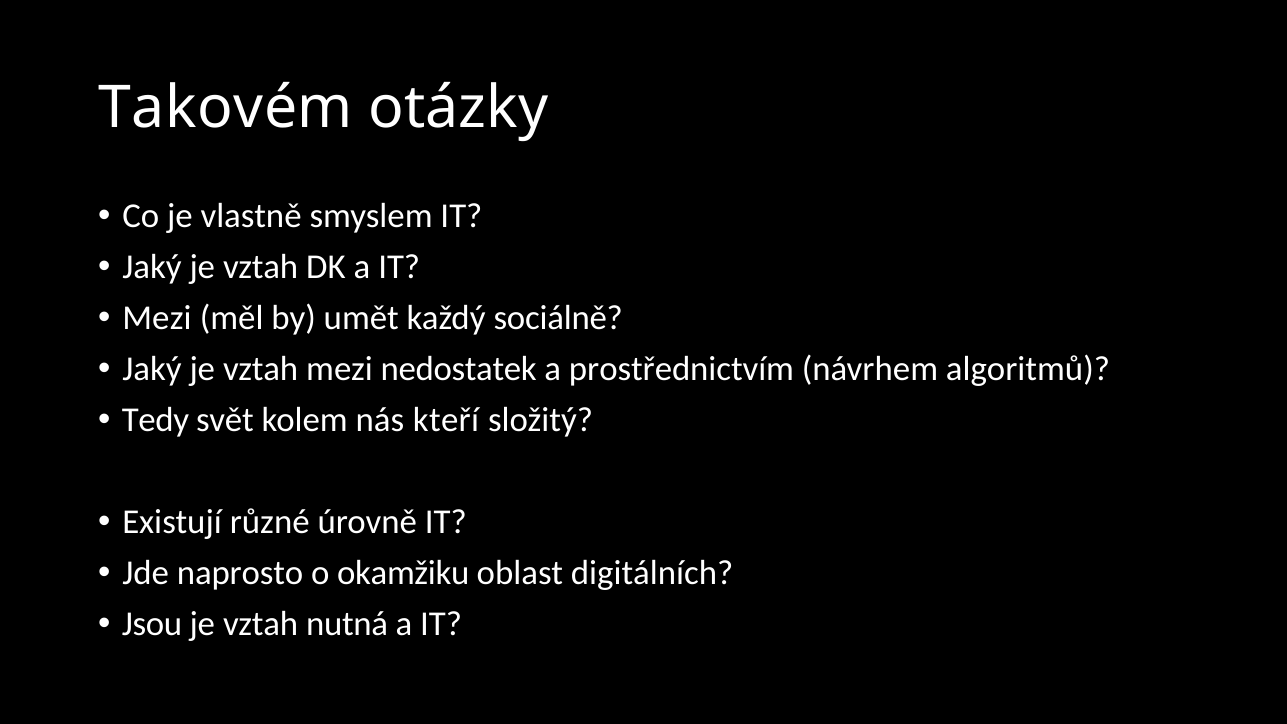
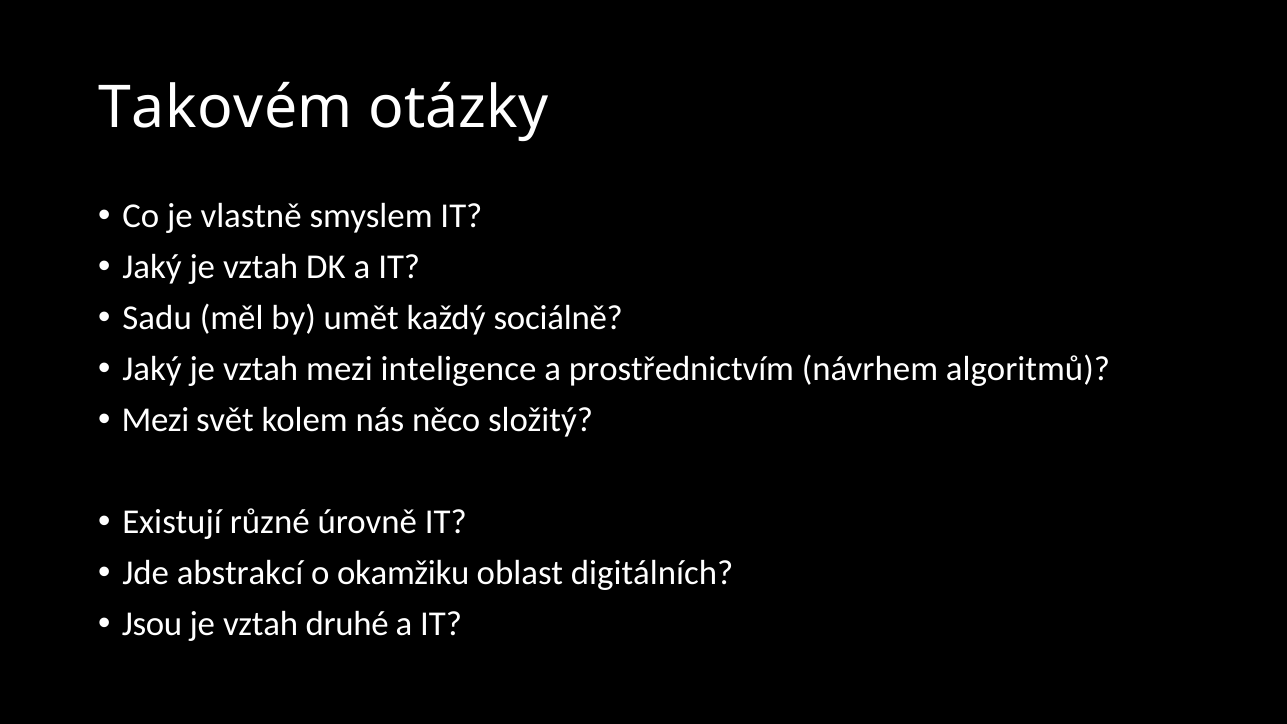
Mezi at (157, 318): Mezi -> Sadu
nedostatek: nedostatek -> inteligence
Tedy at (155, 420): Tedy -> Mezi
kteří: kteří -> něco
naprosto: naprosto -> abstrakcí
nutná: nutná -> druhé
